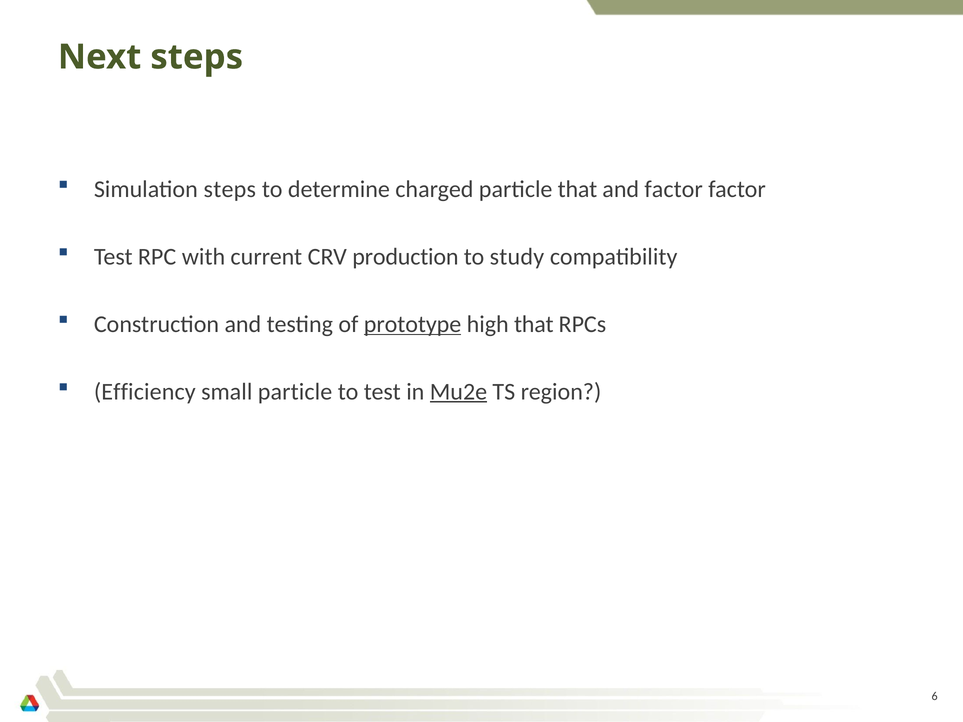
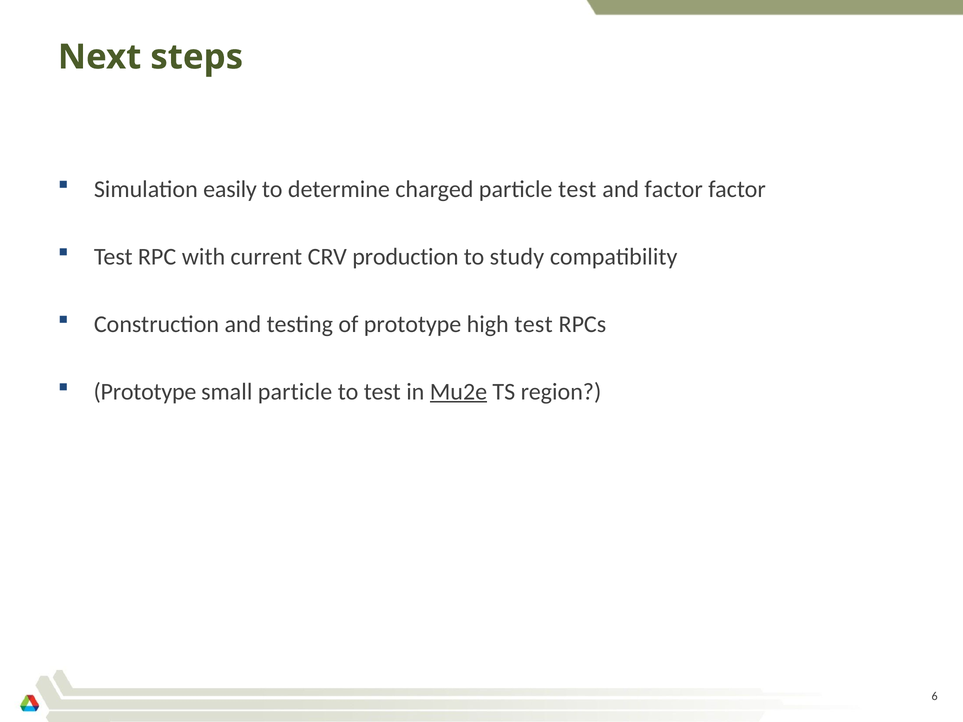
Simulation steps: steps -> easily
particle that: that -> test
prototype at (413, 324) underline: present -> none
high that: that -> test
Efficiency at (145, 392): Efficiency -> Prototype
